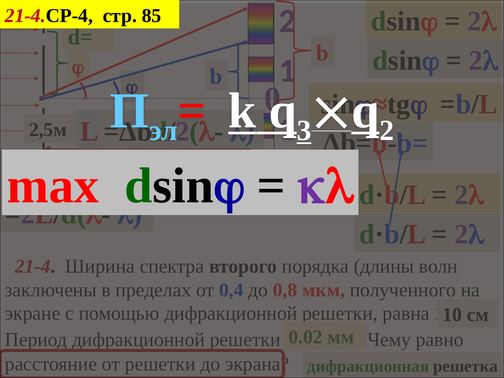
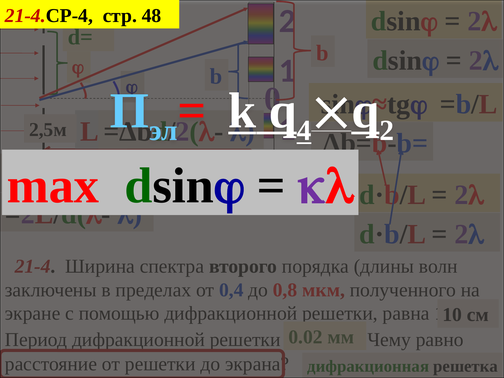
85: 85 -> 48
3: 3 -> 4
